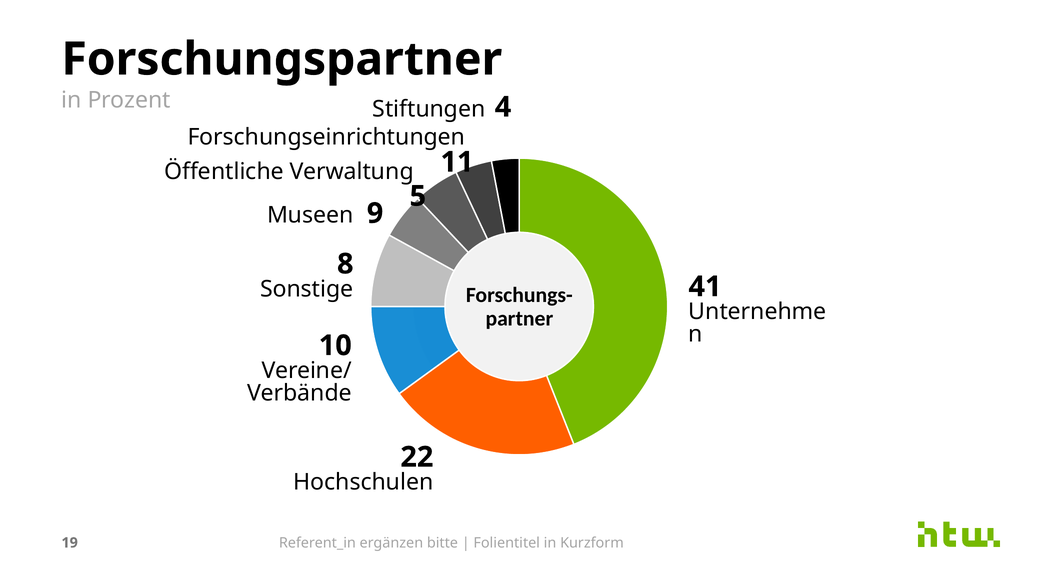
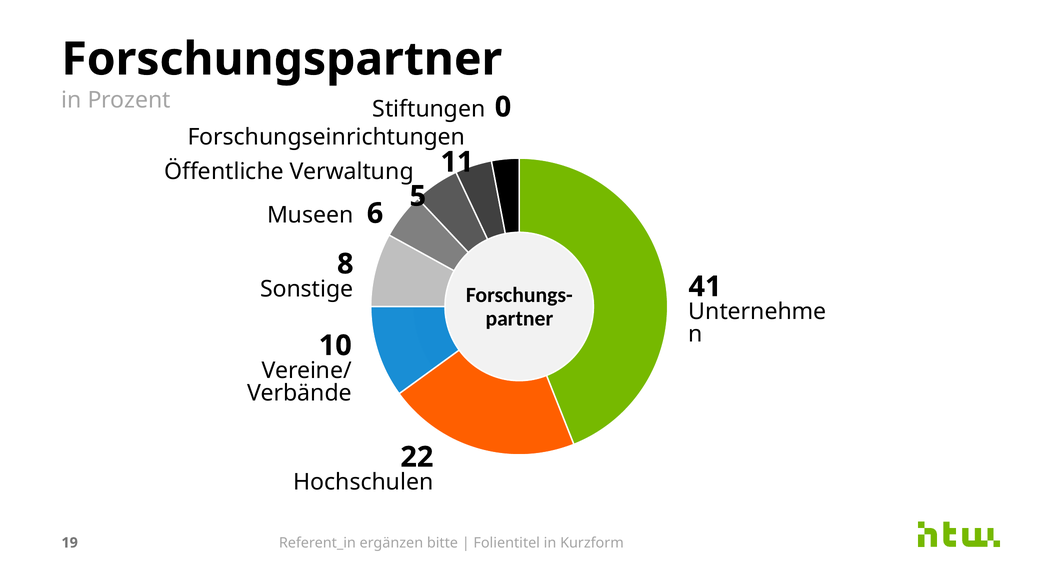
4: 4 -> 0
9: 9 -> 6
